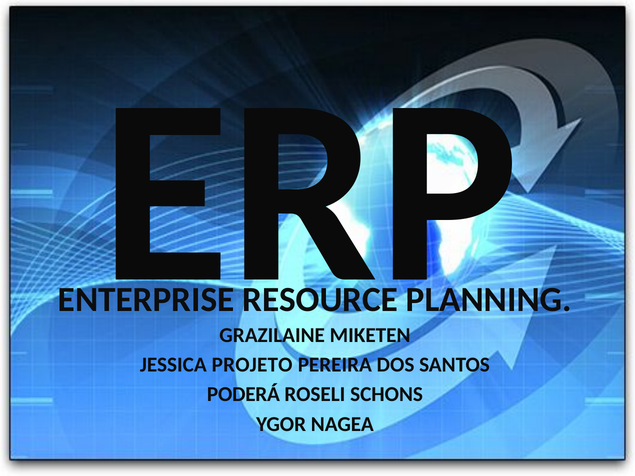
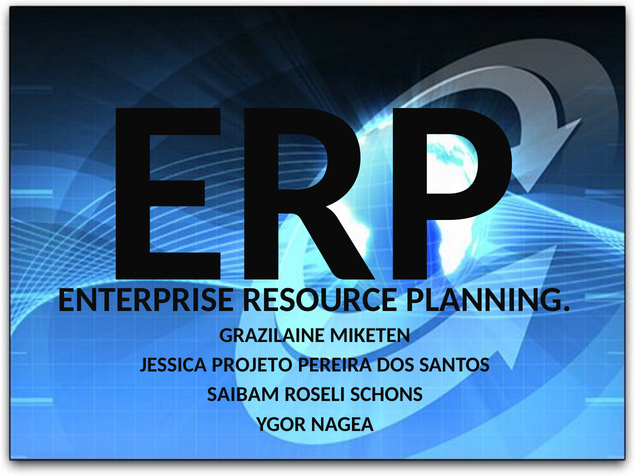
PODERÁ: PODERÁ -> SAIBAM
